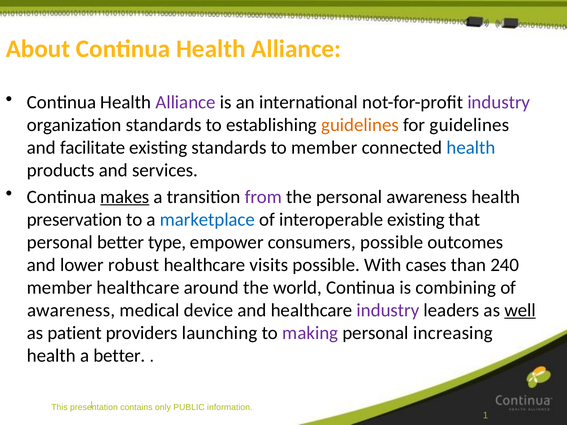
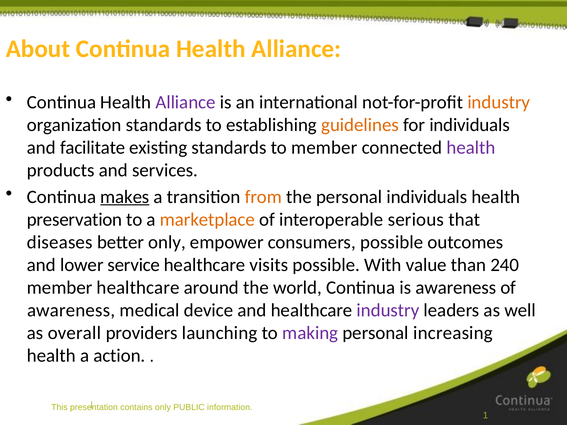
industry at (499, 102) colour: purple -> orange
for guidelines: guidelines -> individuals
health at (471, 148) colour: blue -> purple
from colour: purple -> orange
personal awareness: awareness -> individuals
marketplace colour: blue -> orange
interoperable existing: existing -> serious
personal at (60, 242): personal -> diseases
better type: type -> only
robust: robust -> service
cases: cases -> value
is combining: combining -> awareness
well underline: present -> none
patient: patient -> overall
a better: better -> action
